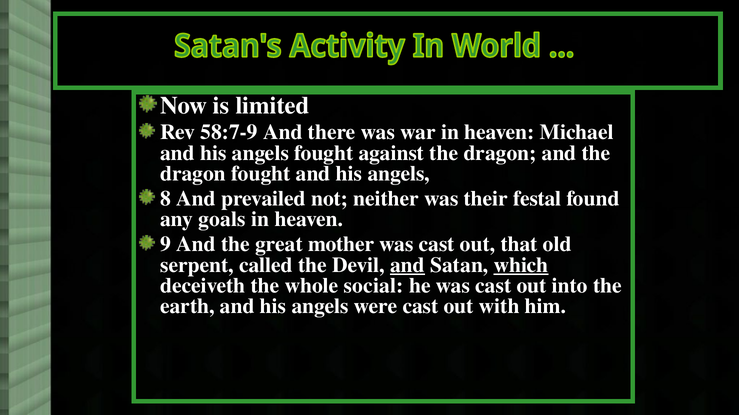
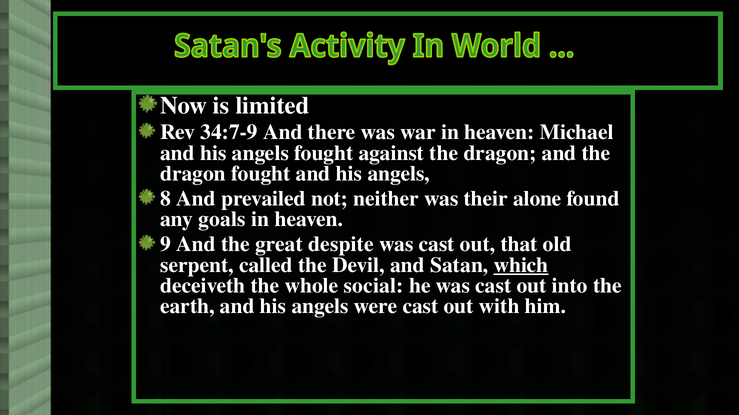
58:7-9: 58:7-9 -> 34:7-9
festal: festal -> alone
mother: mother -> despite
and at (408, 265) underline: present -> none
